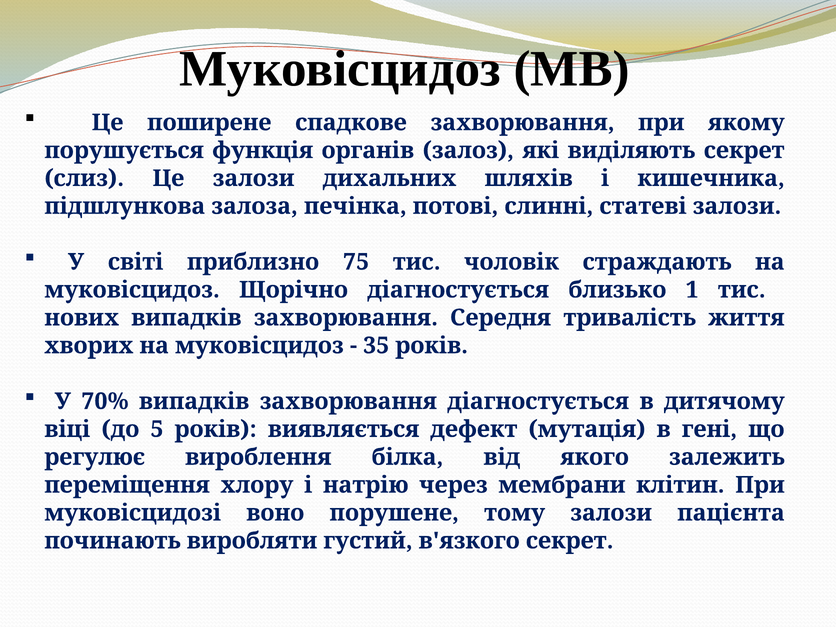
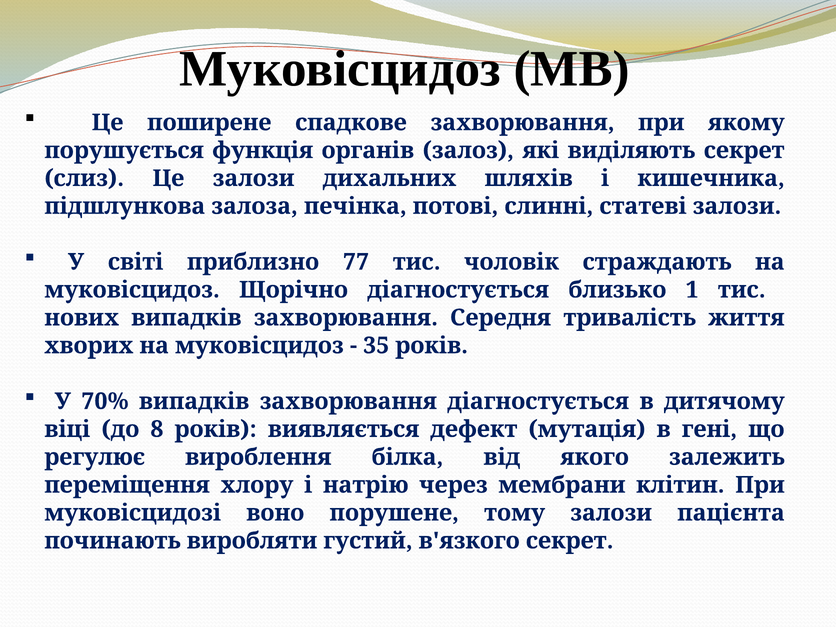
75: 75 -> 77
5: 5 -> 8
